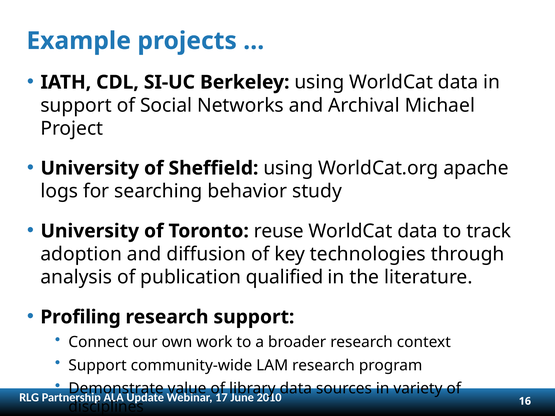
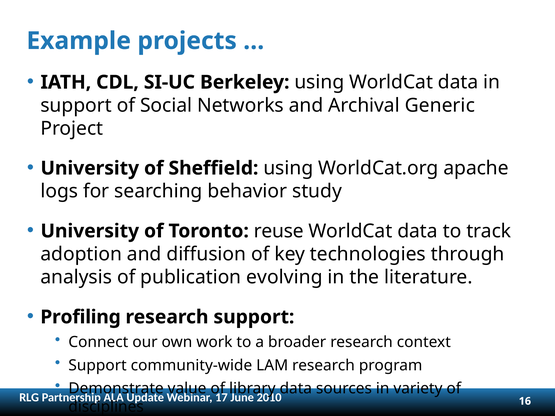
Michael: Michael -> Generic
qualified: qualified -> evolving
